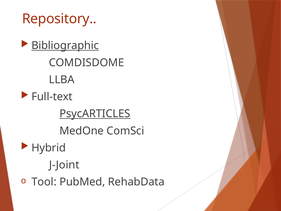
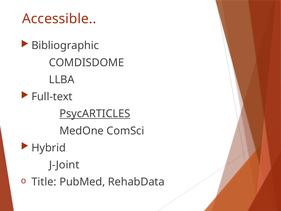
Repository: Repository -> Accessible
Bibliographic underline: present -> none
Tool: Tool -> Title
